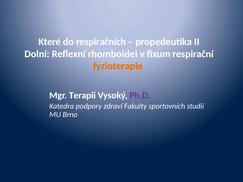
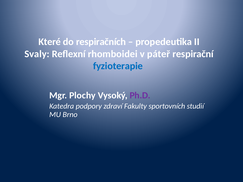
Dolní: Dolní -> Svaly
fixum: fixum -> páteř
fyzioterapie colour: orange -> blue
Terapii: Terapii -> Plochy
